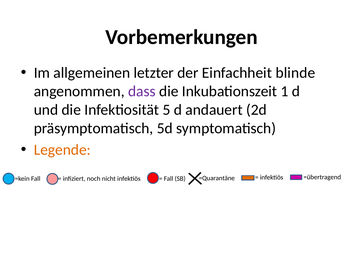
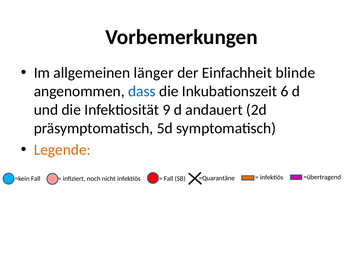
letzter: letzter -> länger
dass colour: purple -> blue
1: 1 -> 6
5: 5 -> 9
